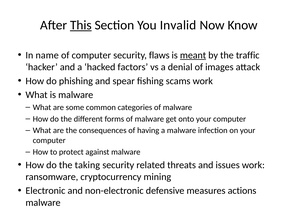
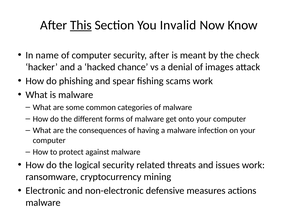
security flaws: flaws -> after
meant underline: present -> none
traffic: traffic -> check
factors: factors -> chance
taking: taking -> logical
